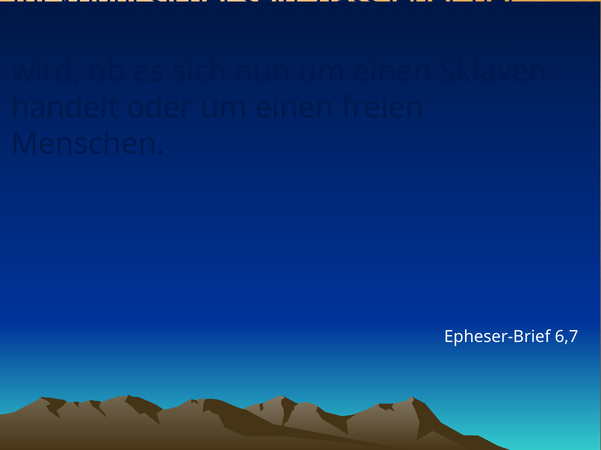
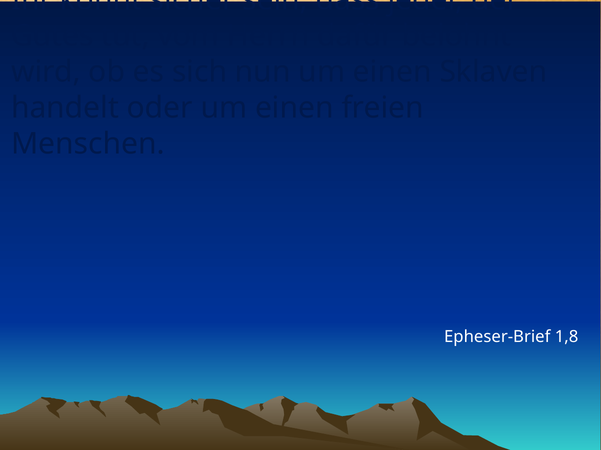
6,7: 6,7 -> 1,8
